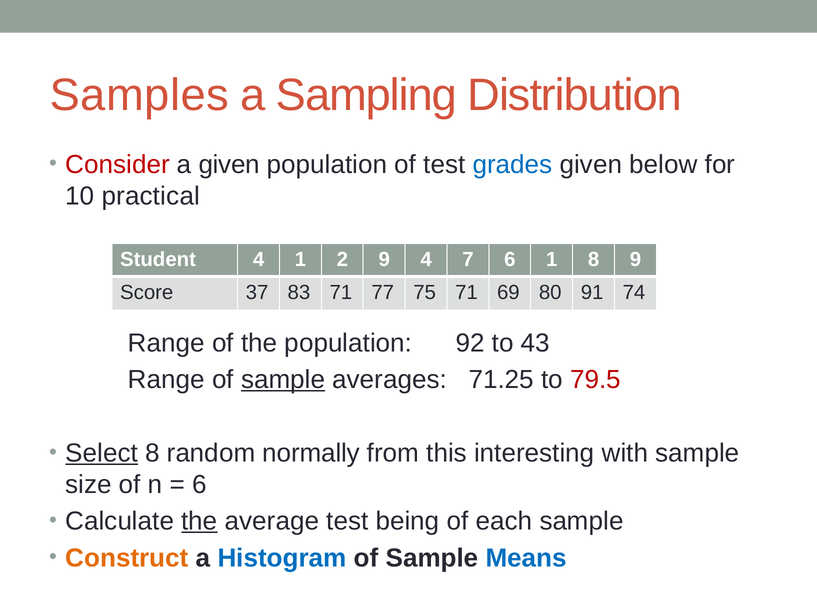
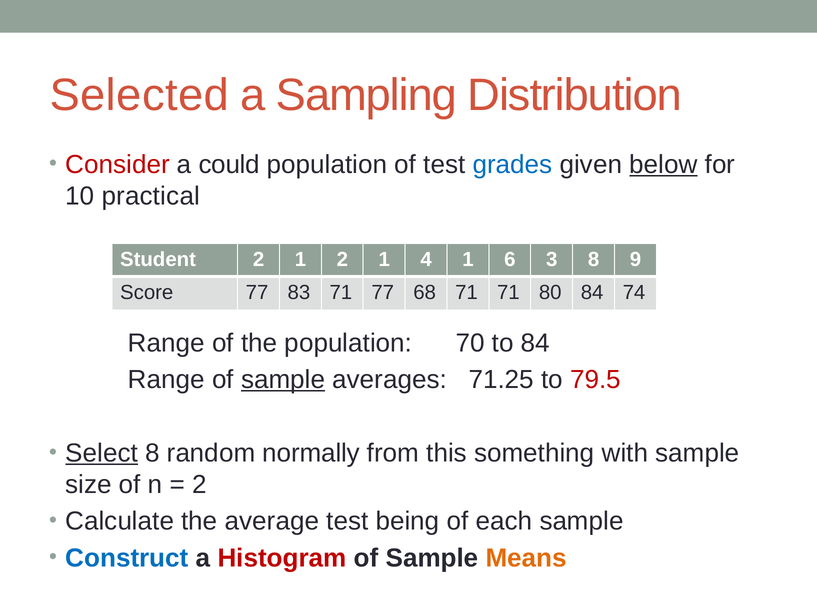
Samples: Samples -> Selected
a given: given -> could
below underline: none -> present
Student 4: 4 -> 2
1 2 9: 9 -> 1
4 7: 7 -> 1
6 1: 1 -> 3
Score 37: 37 -> 77
75: 75 -> 68
71 69: 69 -> 71
80 91: 91 -> 84
92: 92 -> 70
to 43: 43 -> 84
interesting: interesting -> something
6 at (199, 484): 6 -> 2
the at (199, 521) underline: present -> none
Construct colour: orange -> blue
Histogram colour: blue -> red
Means colour: blue -> orange
